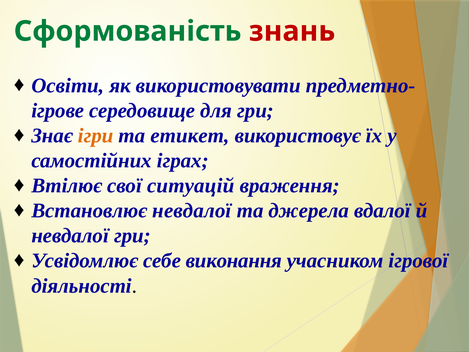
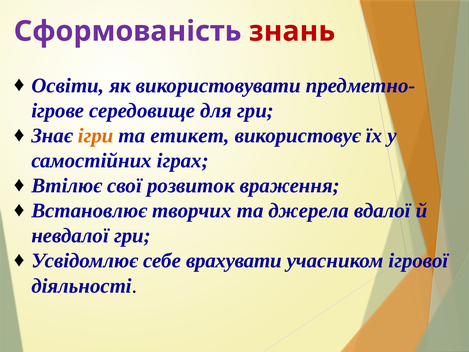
Сформованість colour: green -> purple
ситуацій: ситуацій -> розвиток
Встановлює невдалої: невдалої -> творчих
виконання: виконання -> врахувати
